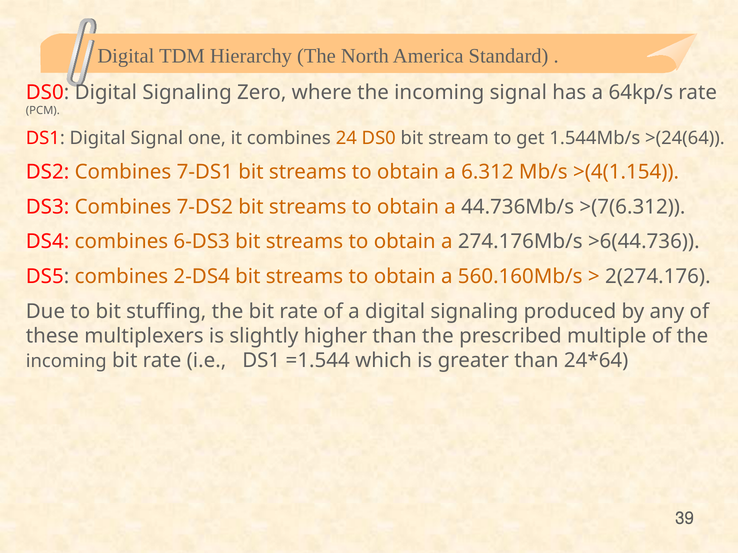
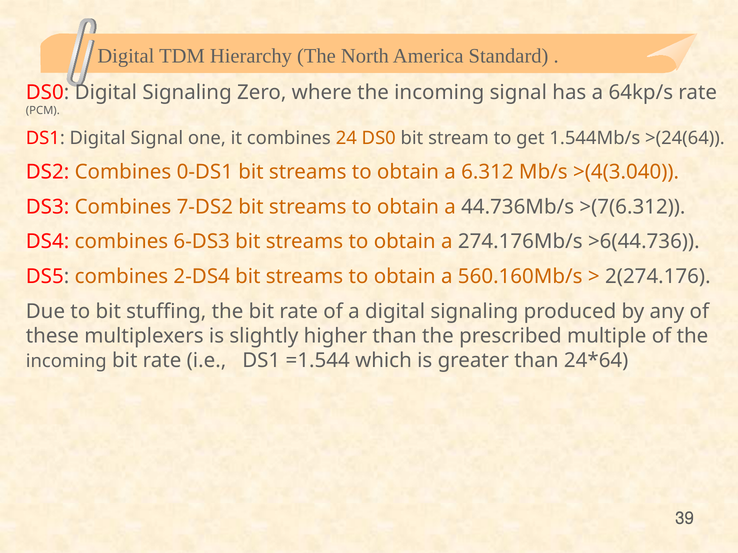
7-DS1: 7-DS1 -> 0-DS1
>(4(1.154: >(4(1.154 -> >(4(3.040
